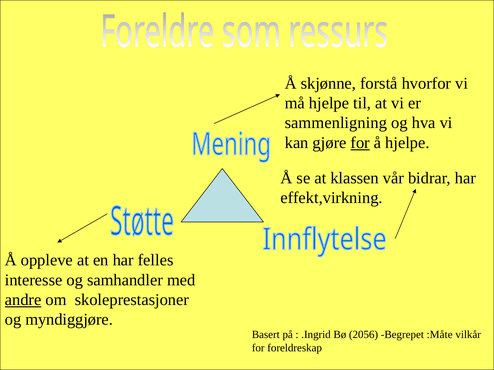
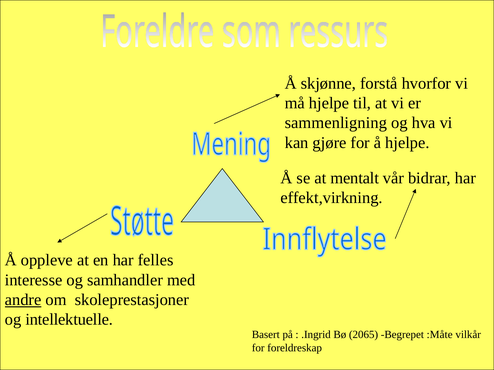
for at (360, 143) underline: present -> none
klassen: klassen -> mentalt
myndiggjøre: myndiggjøre -> intellektuelle
2056: 2056 -> 2065
